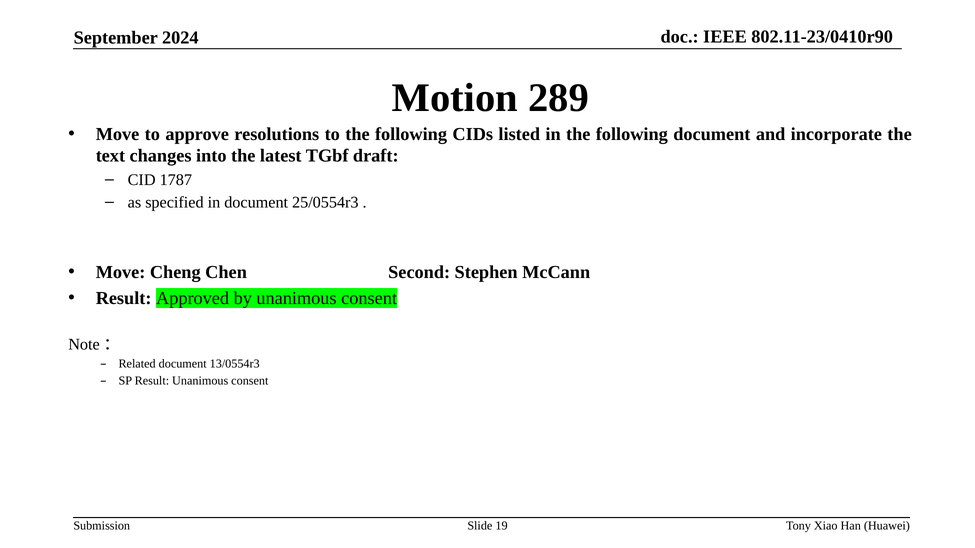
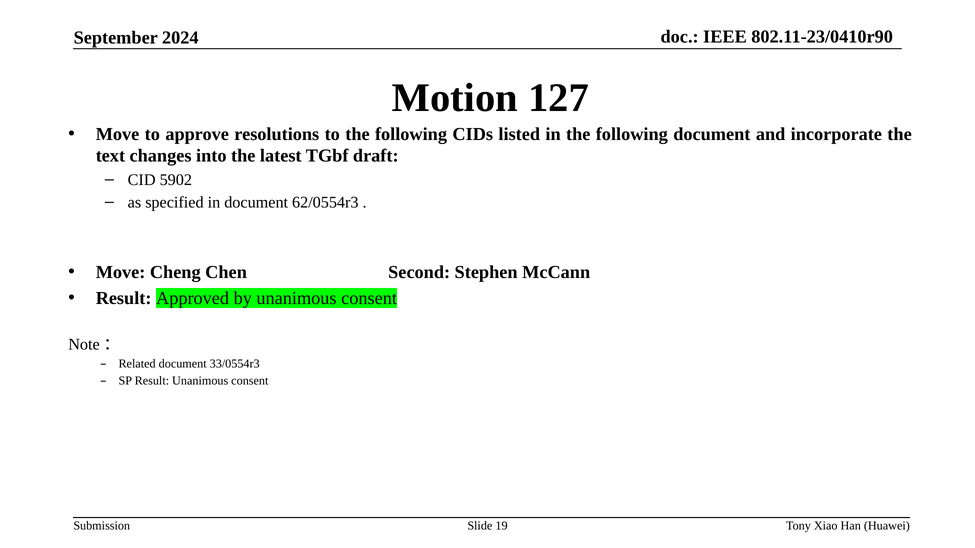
289: 289 -> 127
1787: 1787 -> 5902
25/0554r3: 25/0554r3 -> 62/0554r3
13/0554r3: 13/0554r3 -> 33/0554r3
